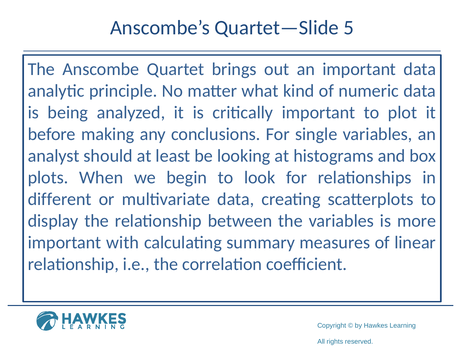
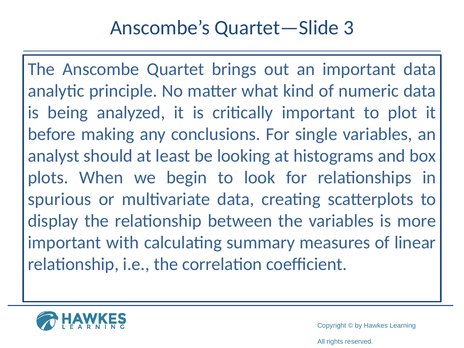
5: 5 -> 3
different: different -> spurious
